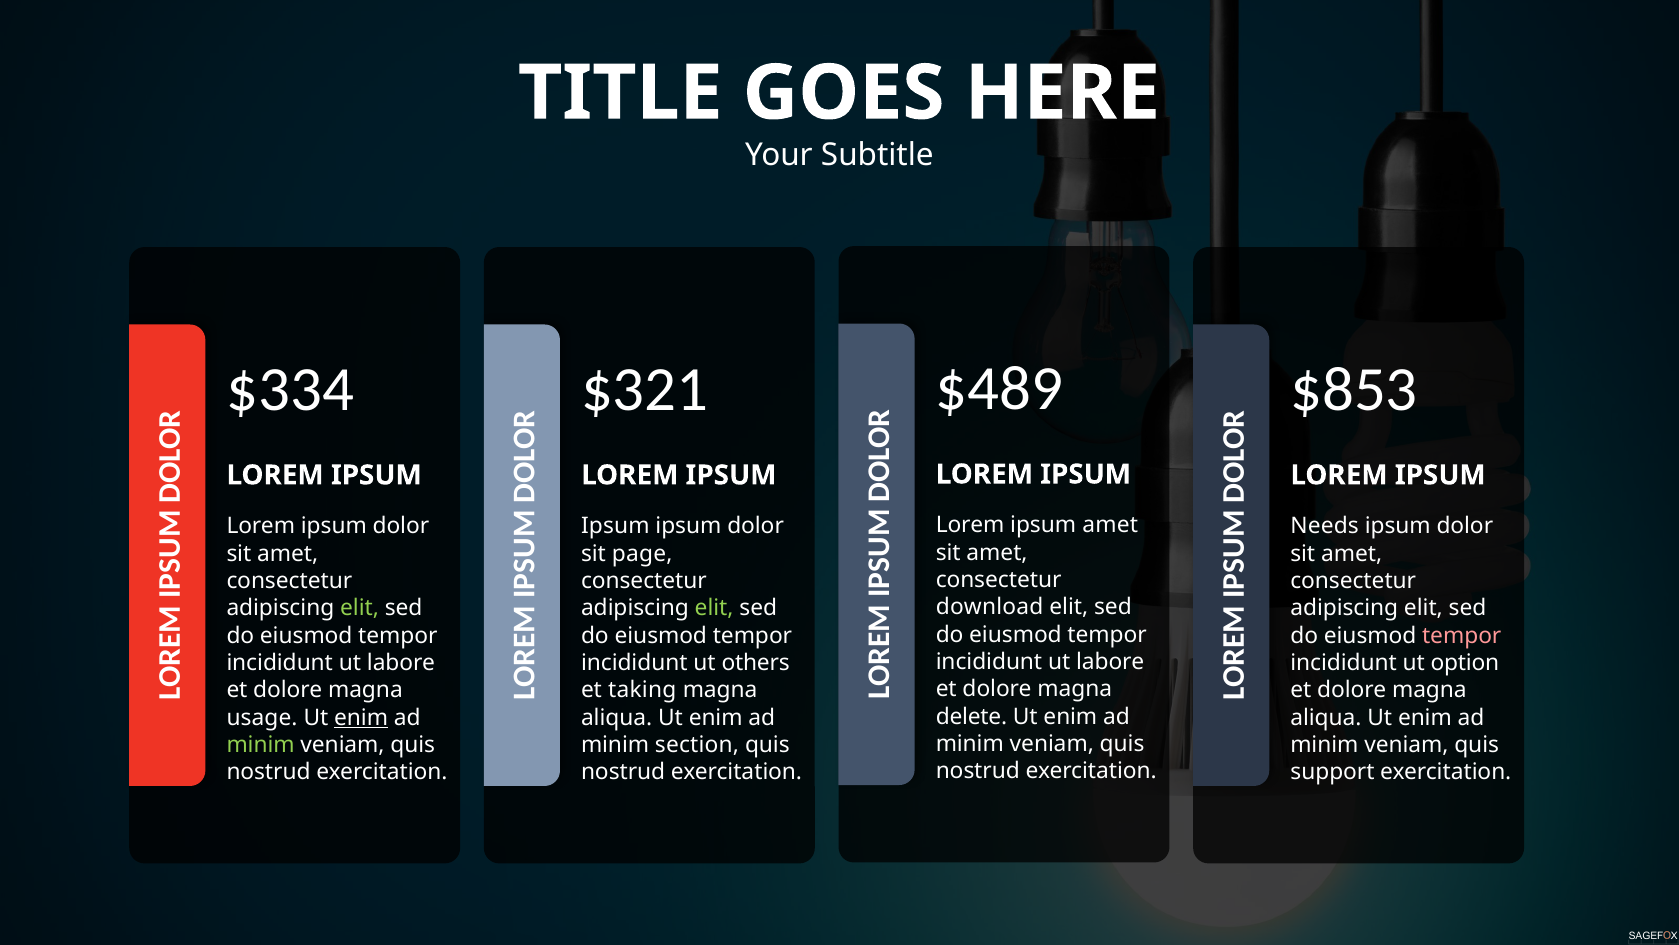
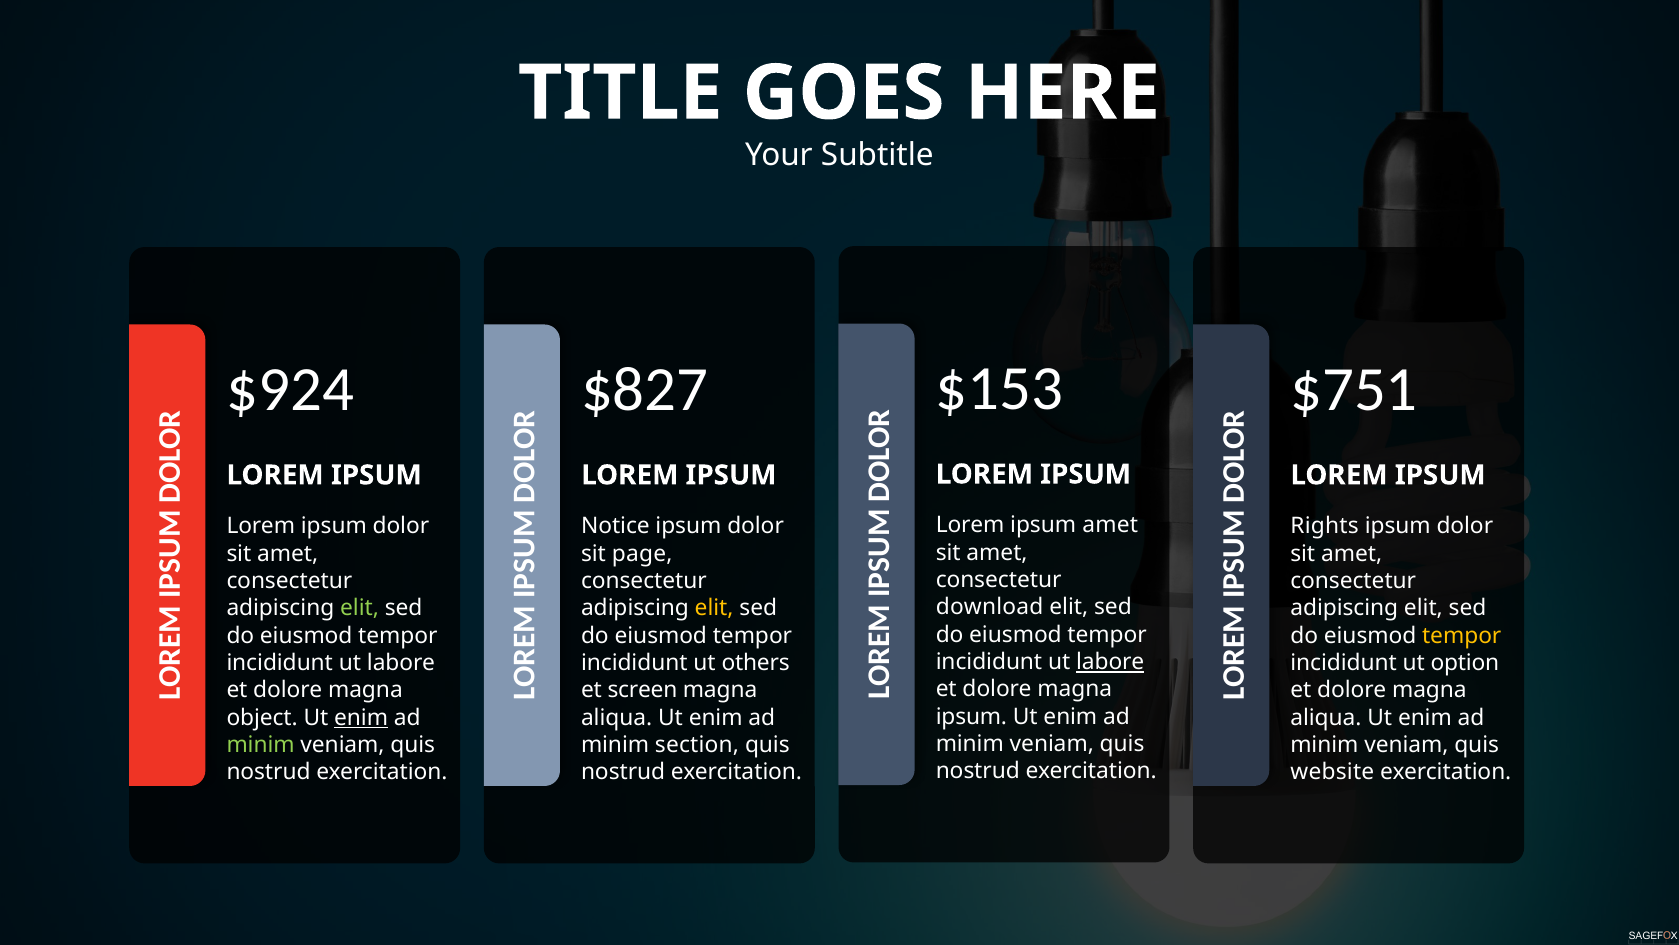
$489: $489 -> $153
$334: $334 -> $924
$321: $321 -> $827
$853: $853 -> $751
Ipsum at (615, 526): Ipsum -> Notice
Needs: Needs -> Rights
elit at (714, 608) colour: light green -> yellow
tempor at (1462, 635) colour: pink -> yellow
labore at (1110, 662) underline: none -> present
taking: taking -> screen
delete at (971, 716): delete -> ipsum
usage: usage -> object
support: support -> website
